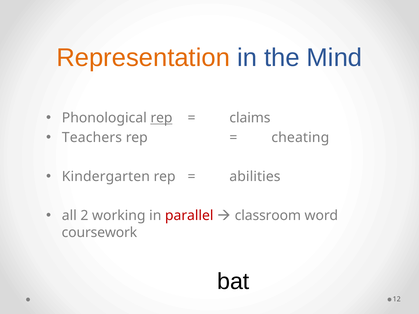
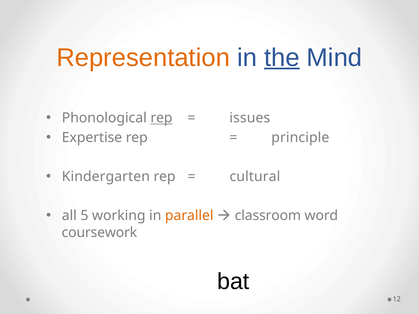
the underline: none -> present
claims: claims -> issues
Teachers: Teachers -> Expertise
cheating: cheating -> principle
abilities: abilities -> cultural
2: 2 -> 5
parallel colour: red -> orange
